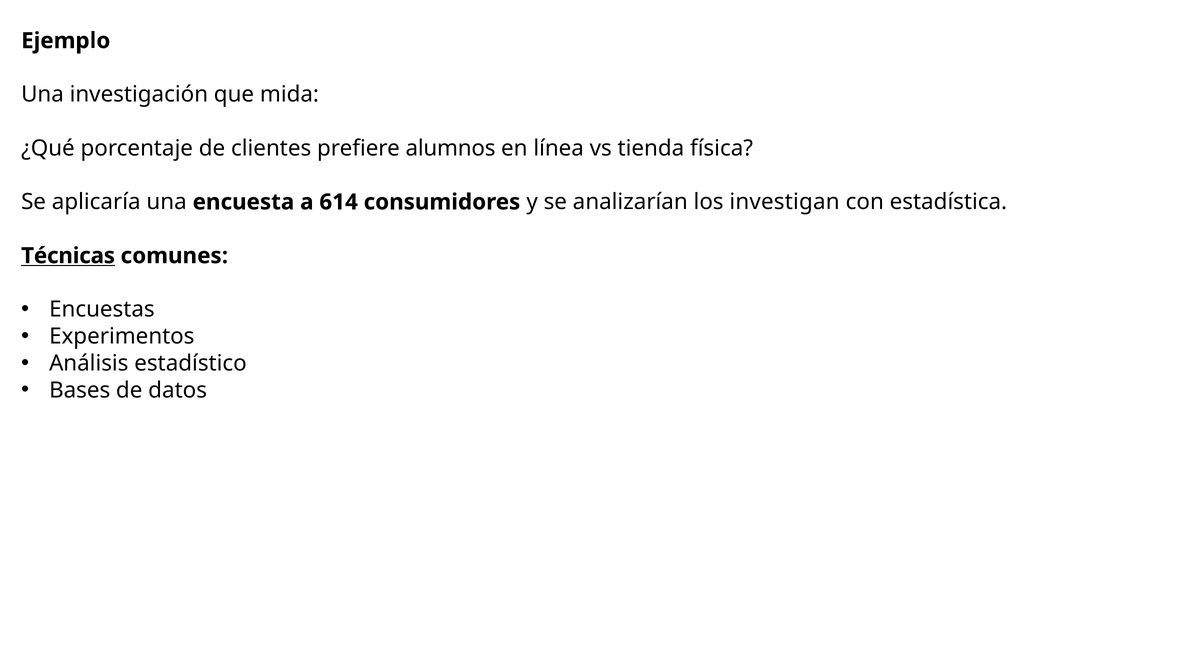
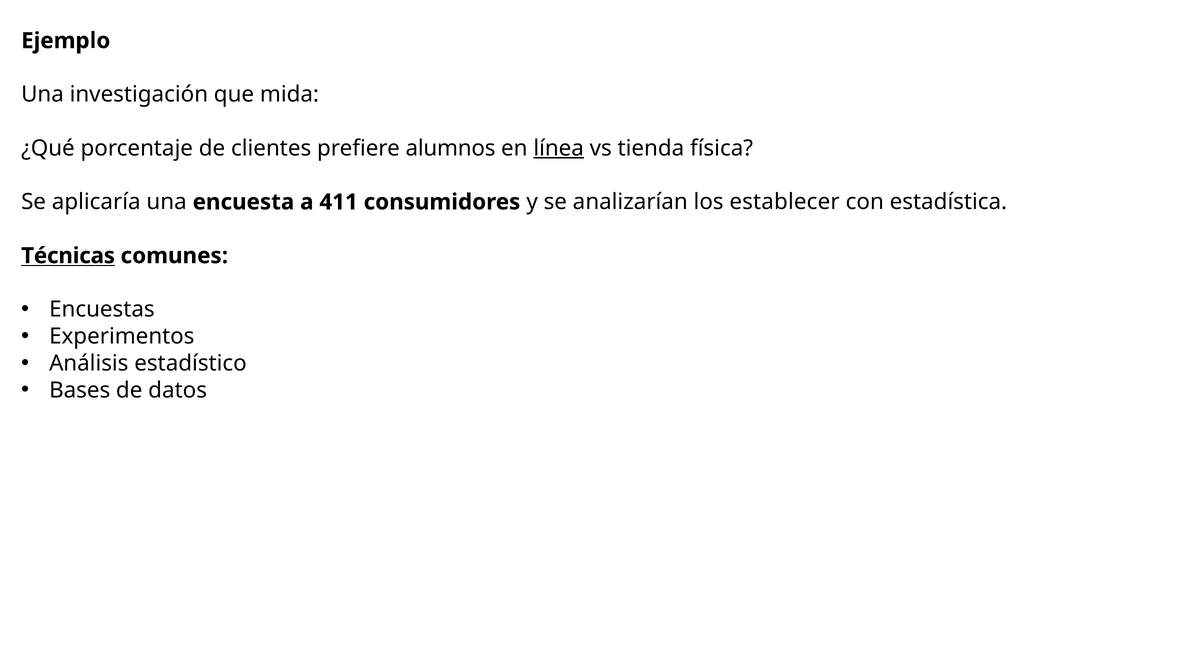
línea underline: none -> present
614: 614 -> 411
investigan: investigan -> establecer
